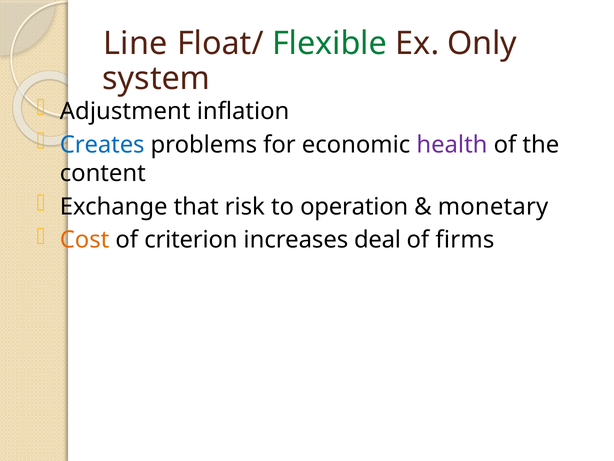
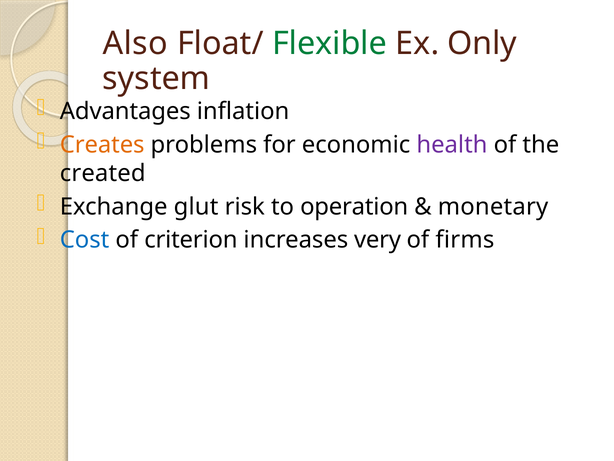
Line: Line -> Also
Adjustment: Adjustment -> Advantages
Creates colour: blue -> orange
content: content -> created
that: that -> glut
Cost colour: orange -> blue
deal: deal -> very
